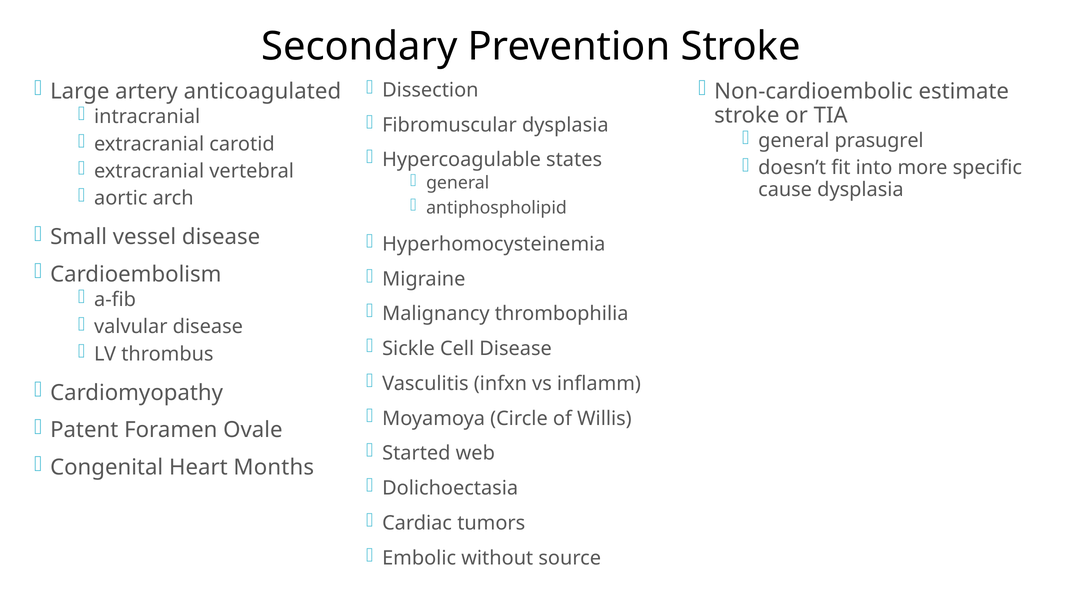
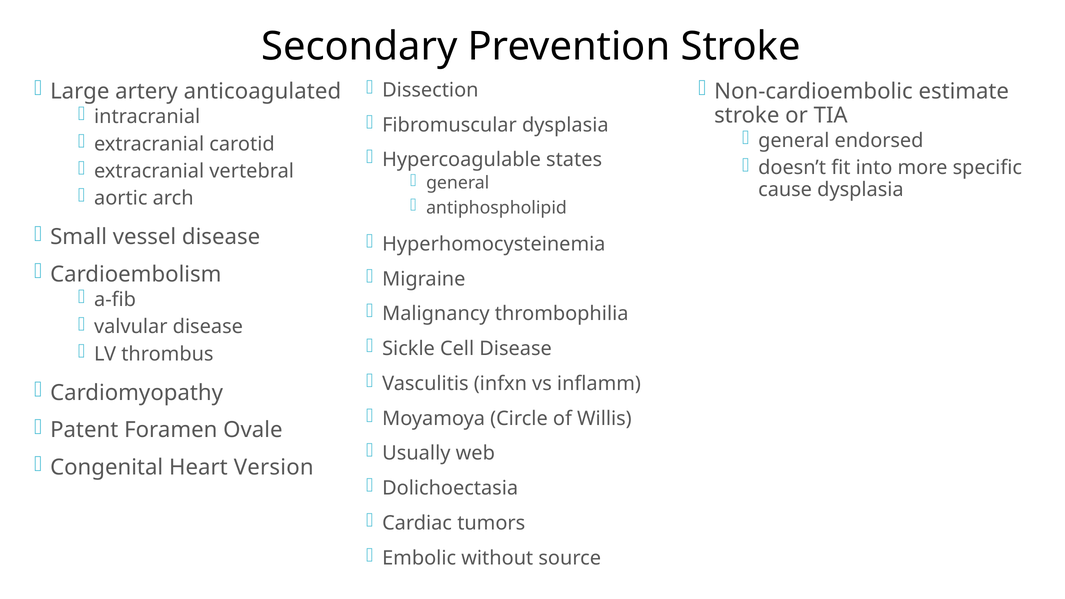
prasugrel: prasugrel -> endorsed
Started: Started -> Usually
Months: Months -> Version
